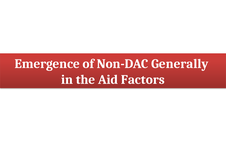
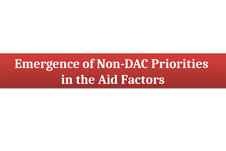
Generally: Generally -> Priorities
